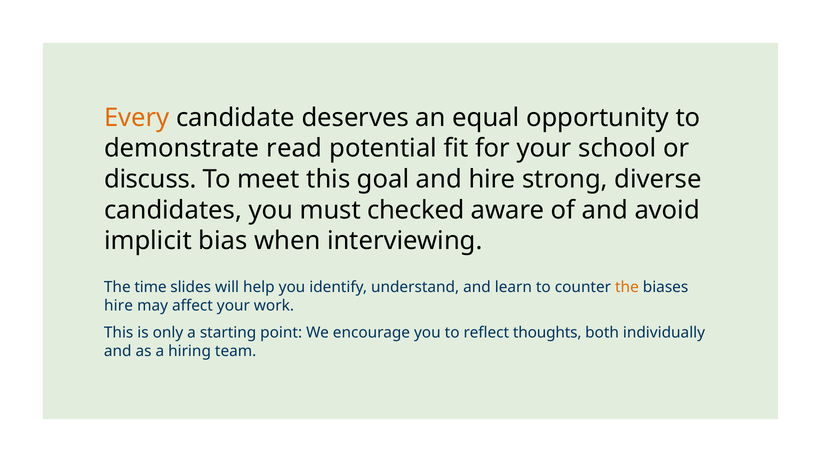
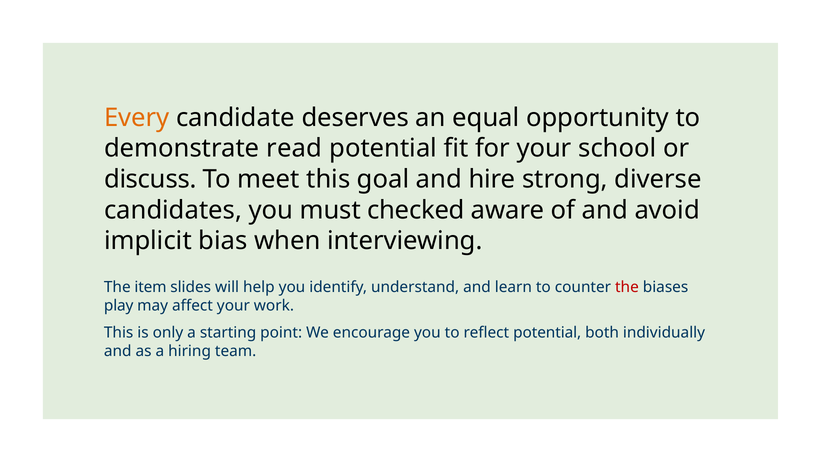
time: time -> item
the at (627, 287) colour: orange -> red
hire at (119, 306): hire -> play
reflect thoughts: thoughts -> potential
